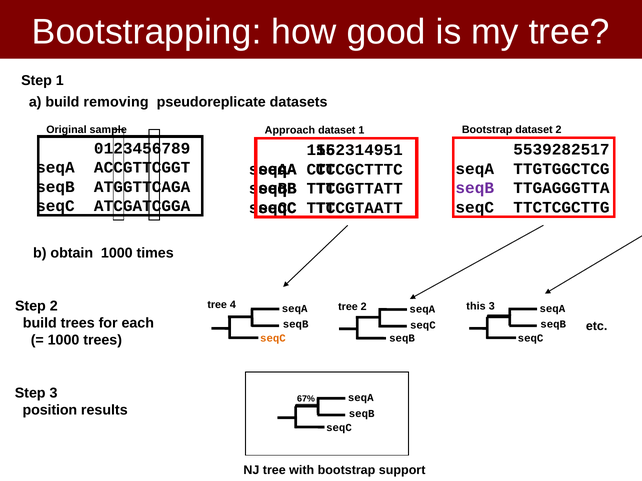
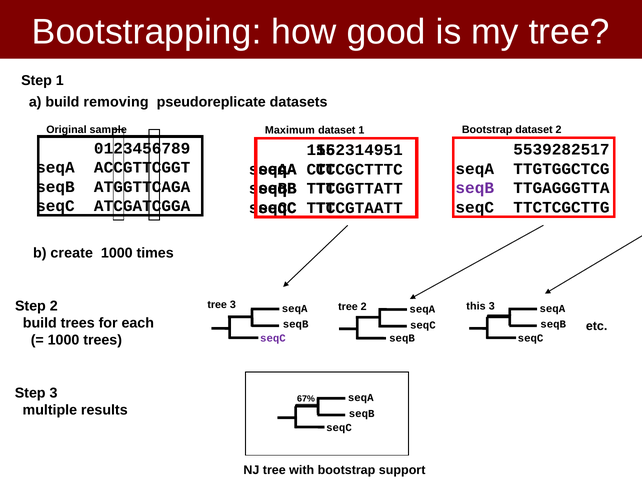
Approach: Approach -> Maximum
obtain: obtain -> create
tree 4: 4 -> 3
seqC at (273, 339) colour: orange -> purple
position: position -> multiple
